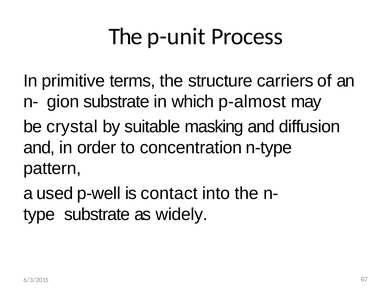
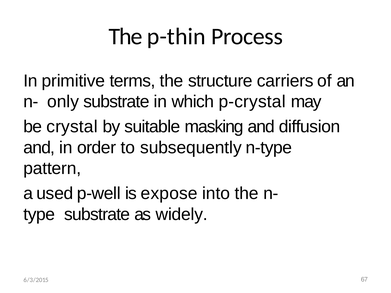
p-unit: p-unit -> p-thin
gion: gion -> only
p-almost: p-almost -> p-crystal
concentration: concentration -> subsequently
contact: contact -> expose
